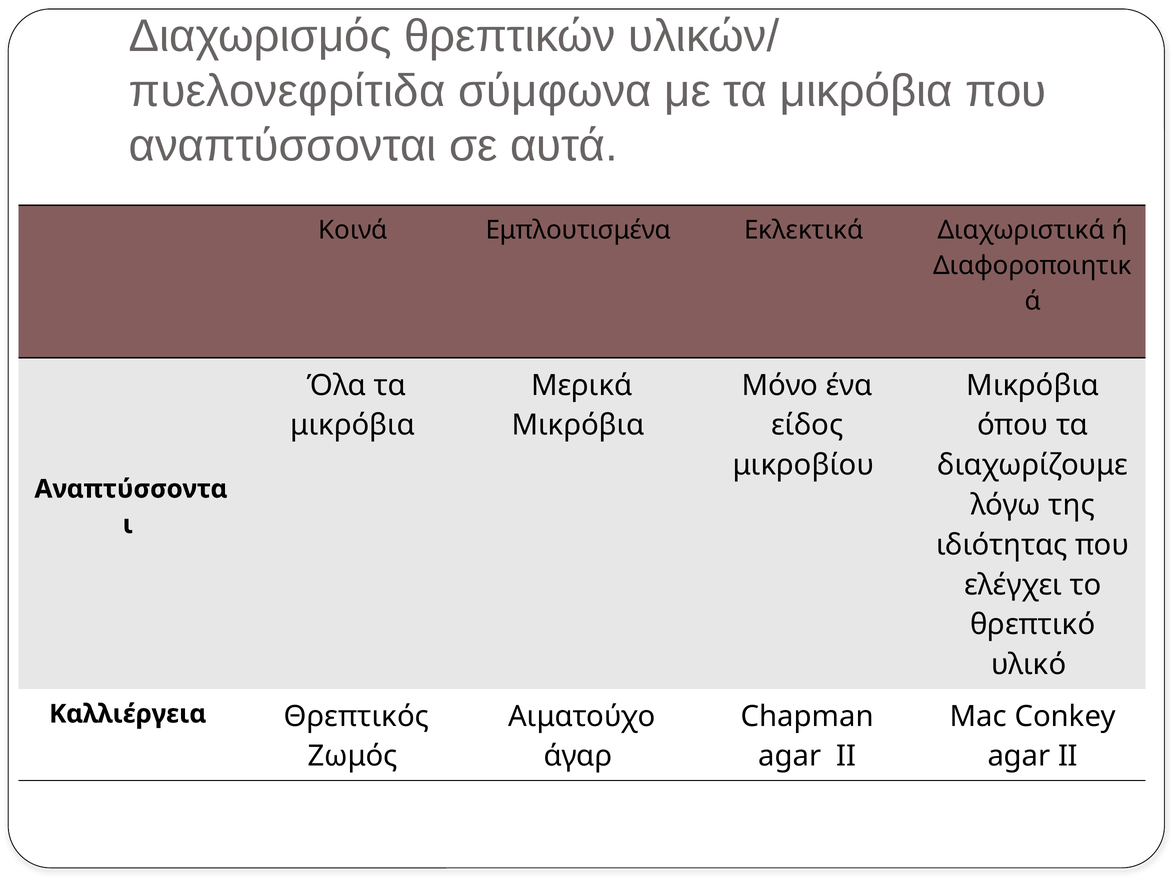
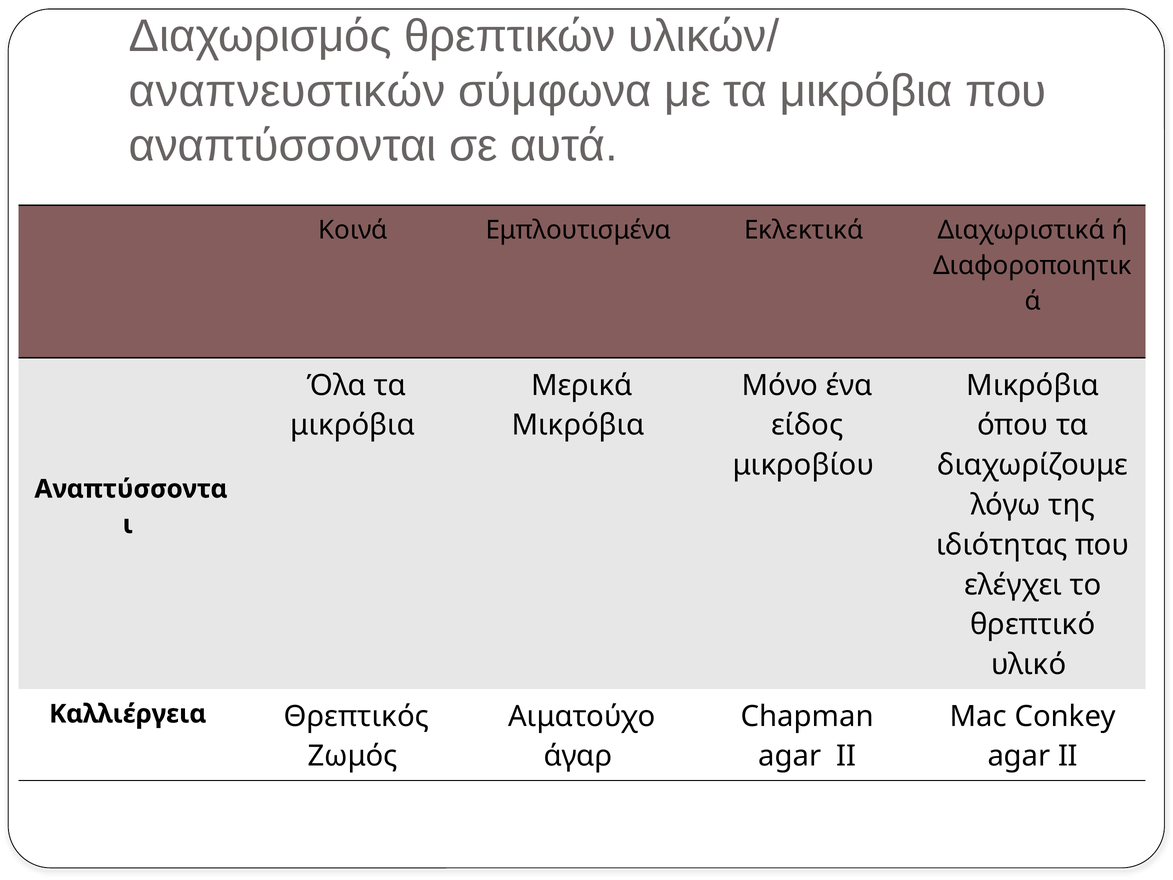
πυελονεφρίτιδα: πυελονεφρίτιδα -> αναπνευστικών
